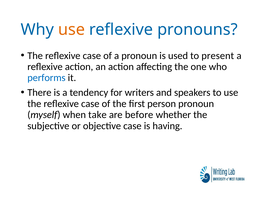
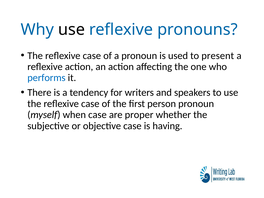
use at (72, 30) colour: orange -> black
when take: take -> case
before: before -> proper
